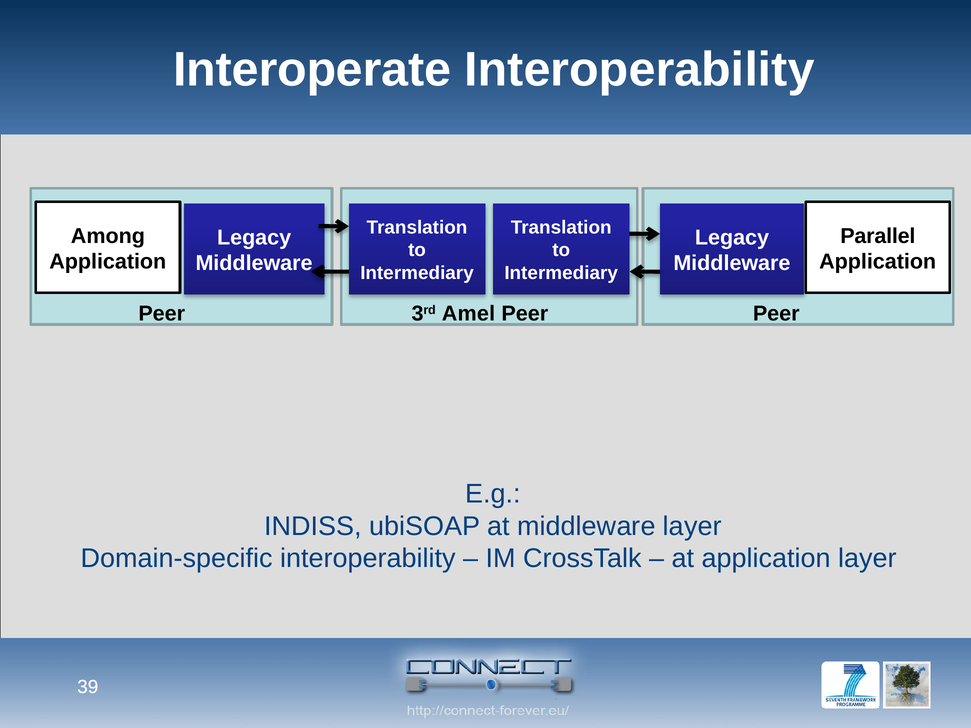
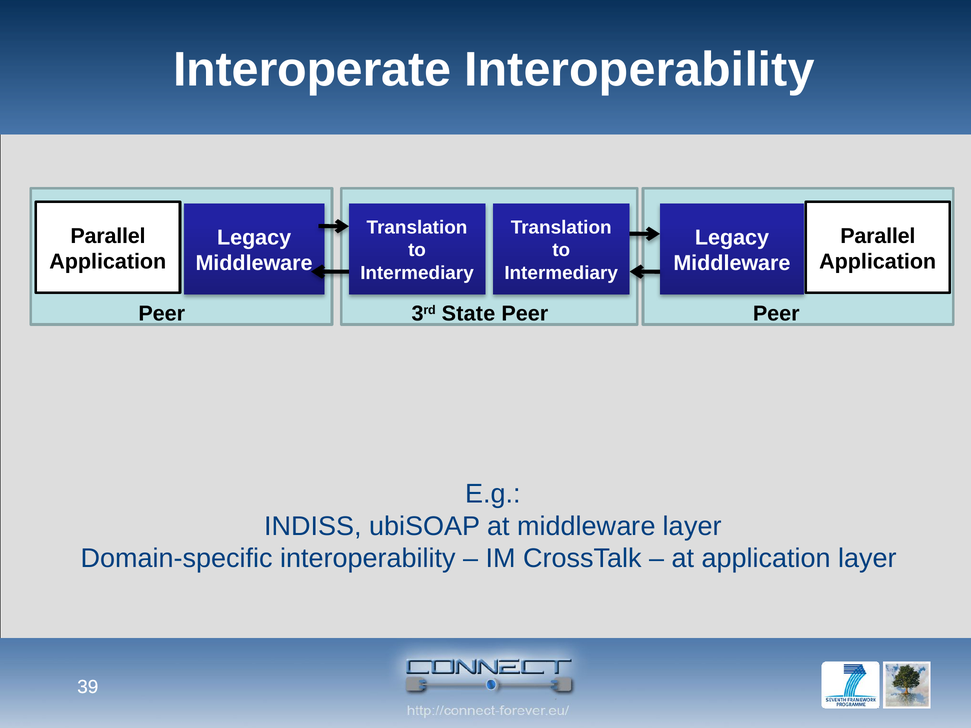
Among at (108, 236): Among -> Parallel
Amel: Amel -> State
